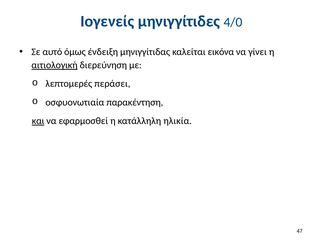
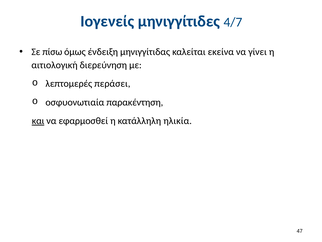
4/0: 4/0 -> 4/7
αυτό: αυτό -> πίσω
εικόνα: εικόνα -> εκείνα
αιτιολογική underline: present -> none
